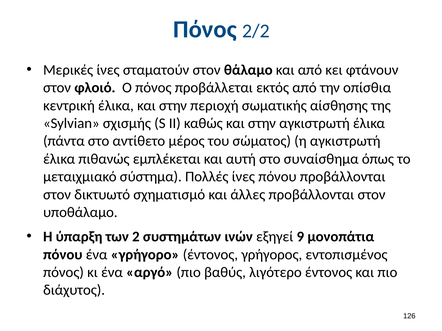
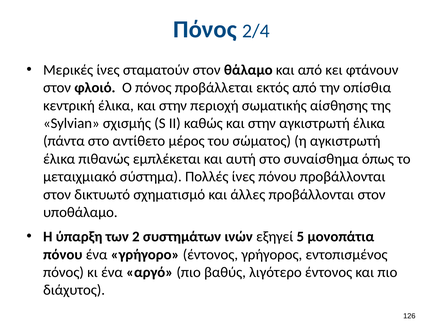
2/2: 2/2 -> 2/4
9: 9 -> 5
